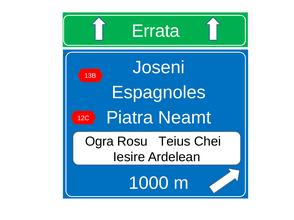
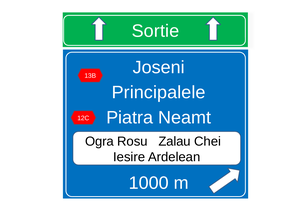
Errata: Errata -> Sortie
Espagnoles: Espagnoles -> Principalele
Teius: Teius -> Zalau
